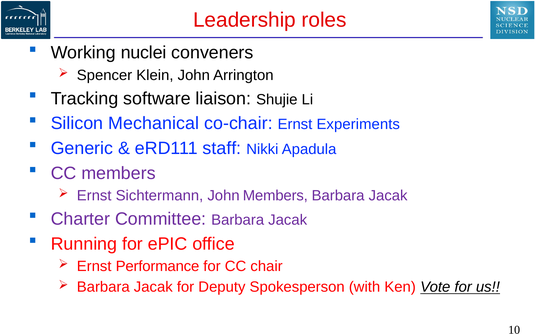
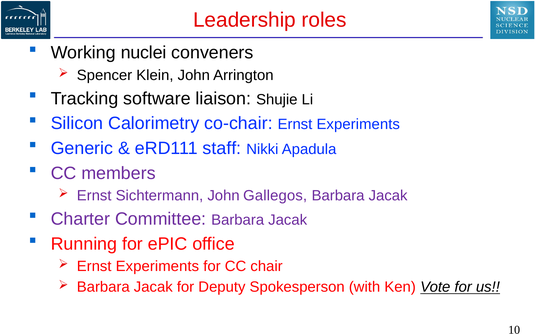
Mechanical: Mechanical -> Calorimetry
John Members: Members -> Gallegos
Performance at (157, 267): Performance -> Experiments
